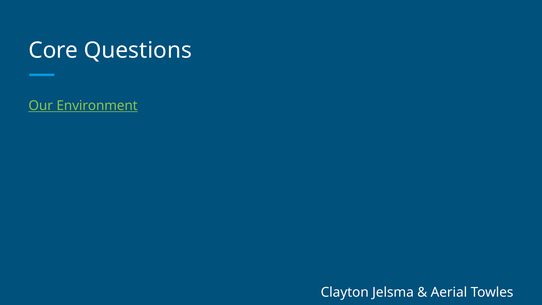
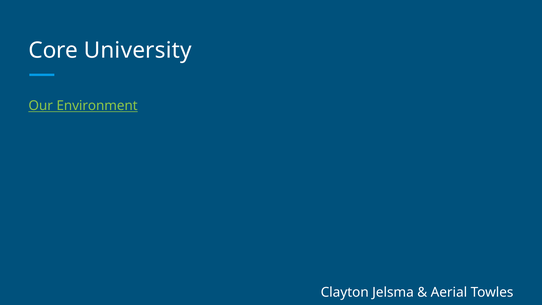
Questions: Questions -> University
